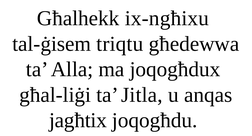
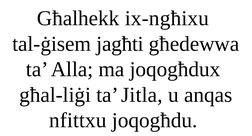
triqtu: triqtu -> jagħti
jagħtix: jagħtix -> nfittxu
